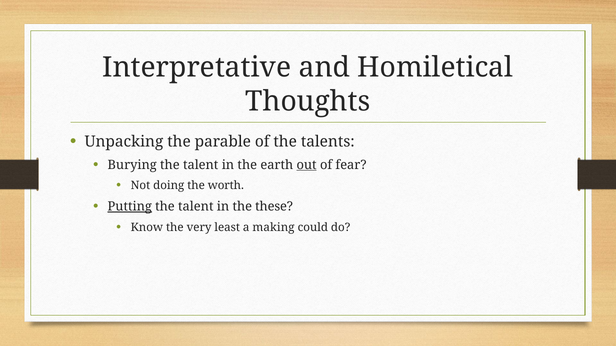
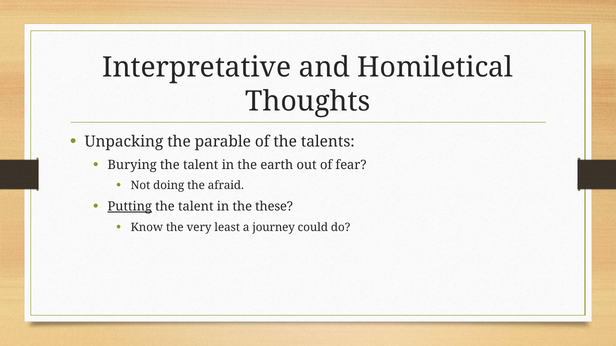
out underline: present -> none
worth: worth -> afraid
making: making -> journey
